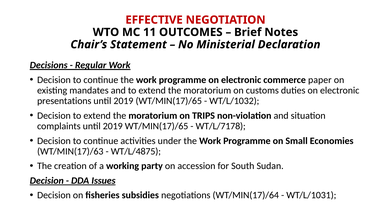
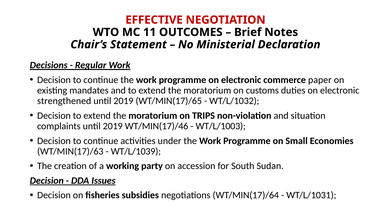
presentations: presentations -> strengthened
complaints until 2019 WT/MIN(17)/65: WT/MIN(17)/65 -> WT/MIN(17)/46
WT/L/7178: WT/L/7178 -> WT/L/1003
WT/L/4875: WT/L/4875 -> WT/L/1039
